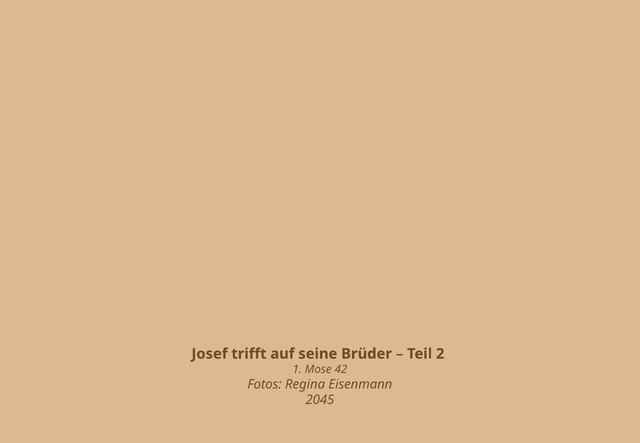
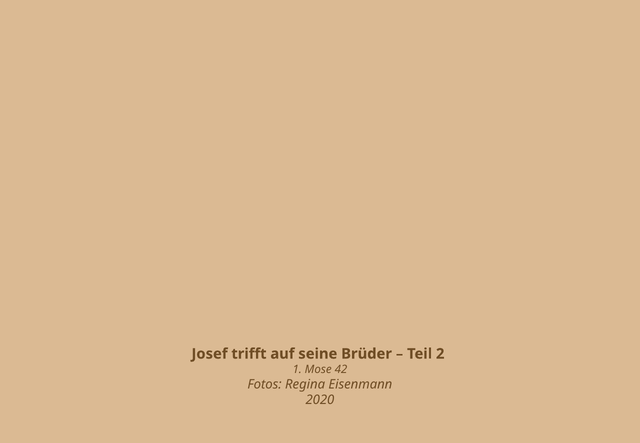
2045: 2045 -> 2020
